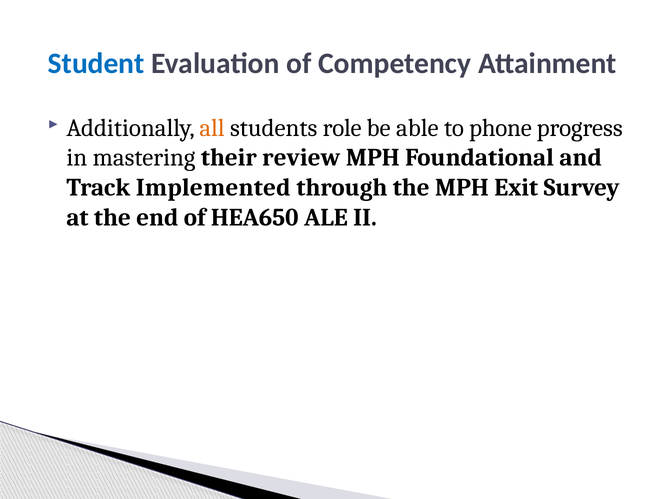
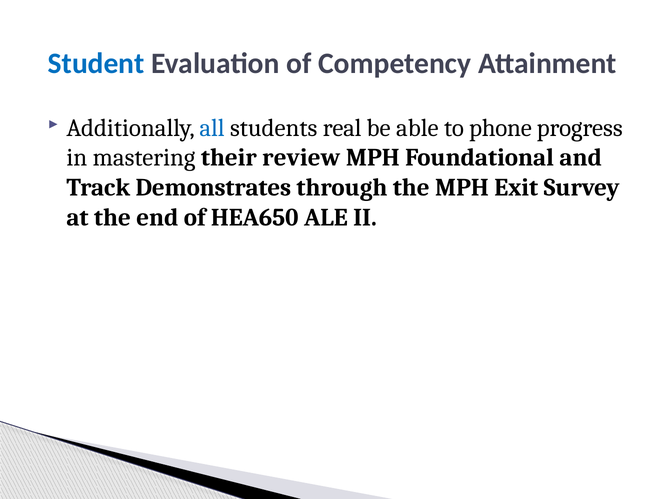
all colour: orange -> blue
role: role -> real
Implemented: Implemented -> Demonstrates
